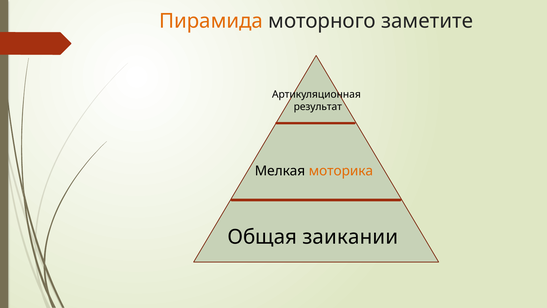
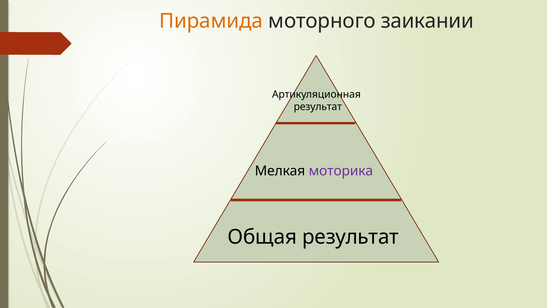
заметите: заметите -> заикании
моторика colour: orange -> purple
Общая заикании: заикании -> результат
